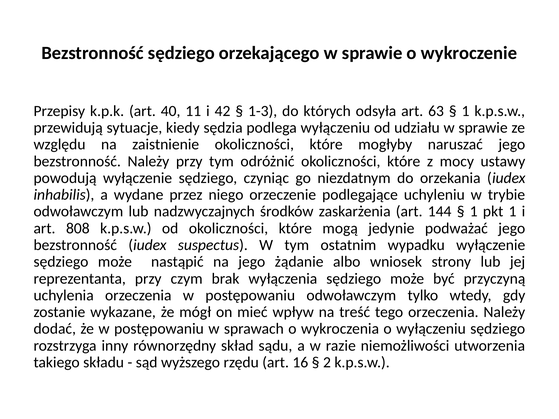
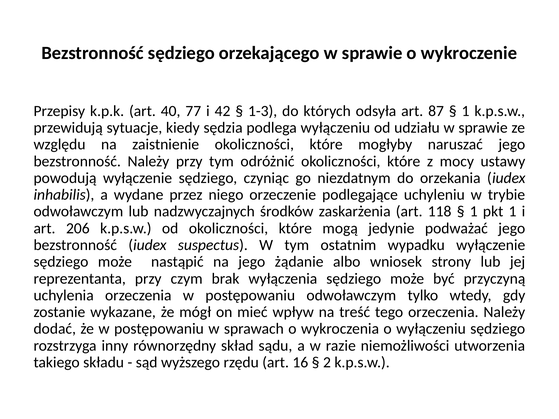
11: 11 -> 77
63: 63 -> 87
144: 144 -> 118
808: 808 -> 206
